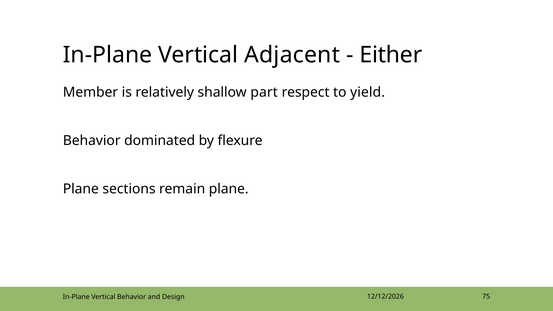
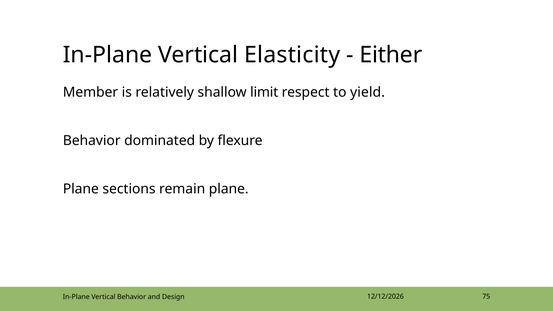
Adjacent: Adjacent -> Elasticity
part: part -> limit
